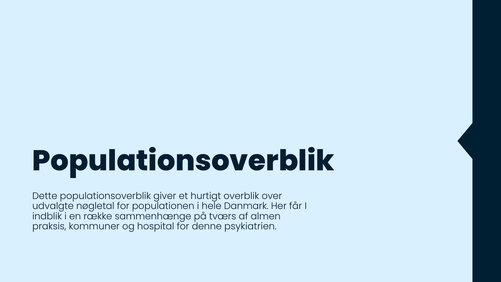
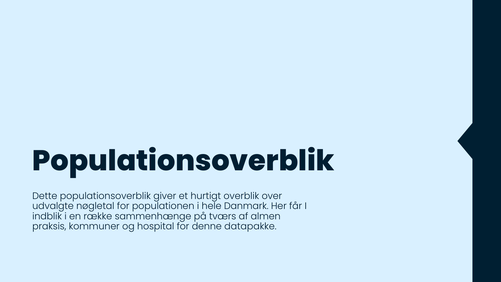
psykiatrien: psykiatrien -> datapakke
